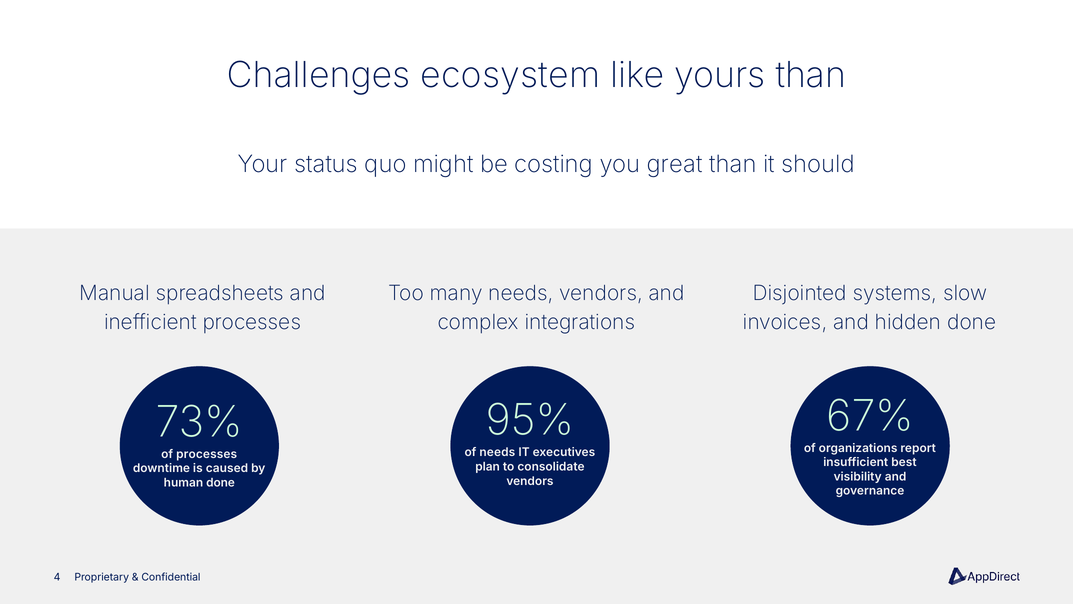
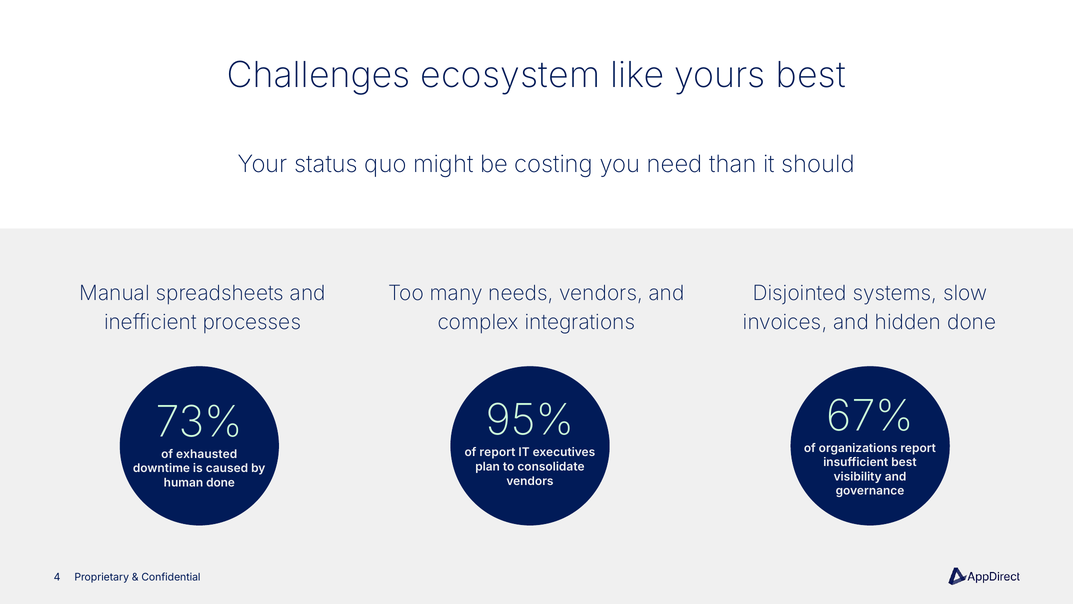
yours than: than -> best
great: great -> need
of needs: needs -> report
of processes: processes -> exhausted
